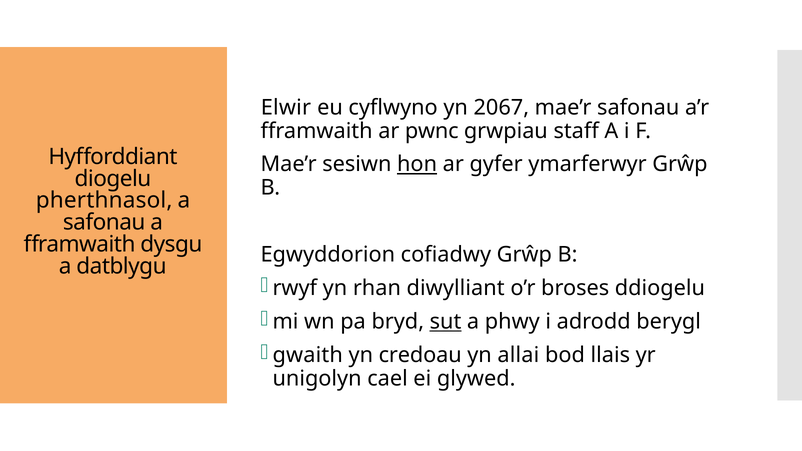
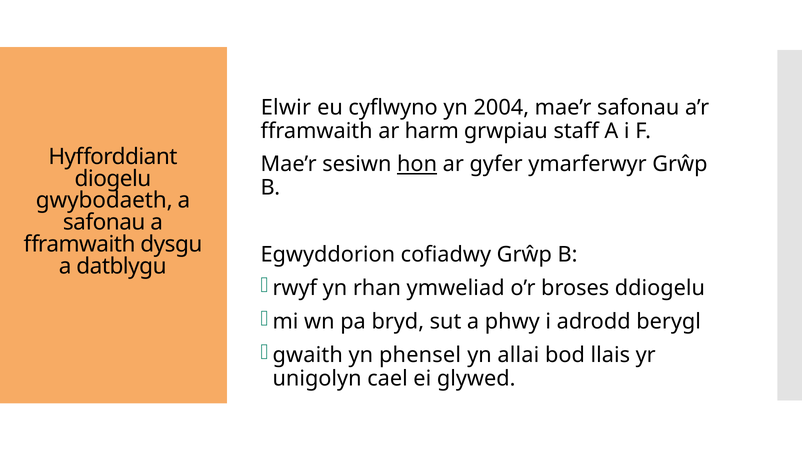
2067: 2067 -> 2004
pwnc: pwnc -> harm
pherthnasol: pherthnasol -> gwybodaeth
diwylliant: diwylliant -> ymweliad
sut underline: present -> none
credoau: credoau -> phensel
